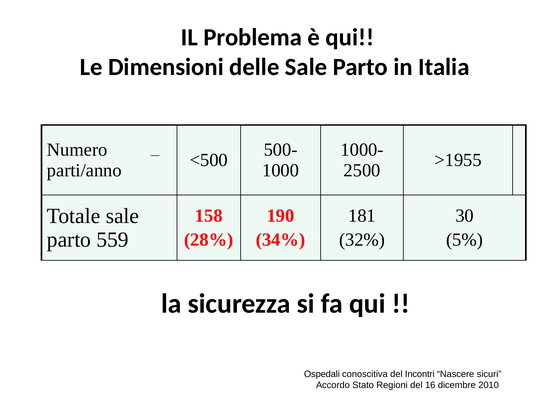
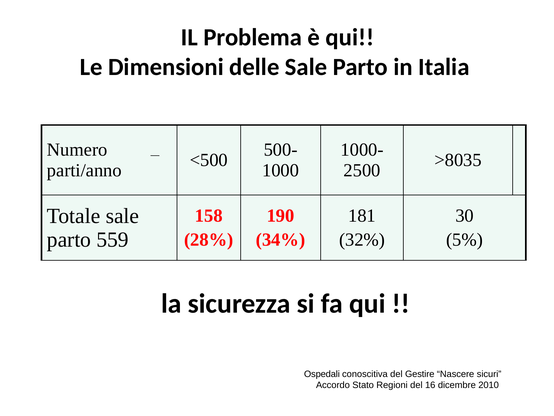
>1955: >1955 -> >8035
Incontri: Incontri -> Gestire
